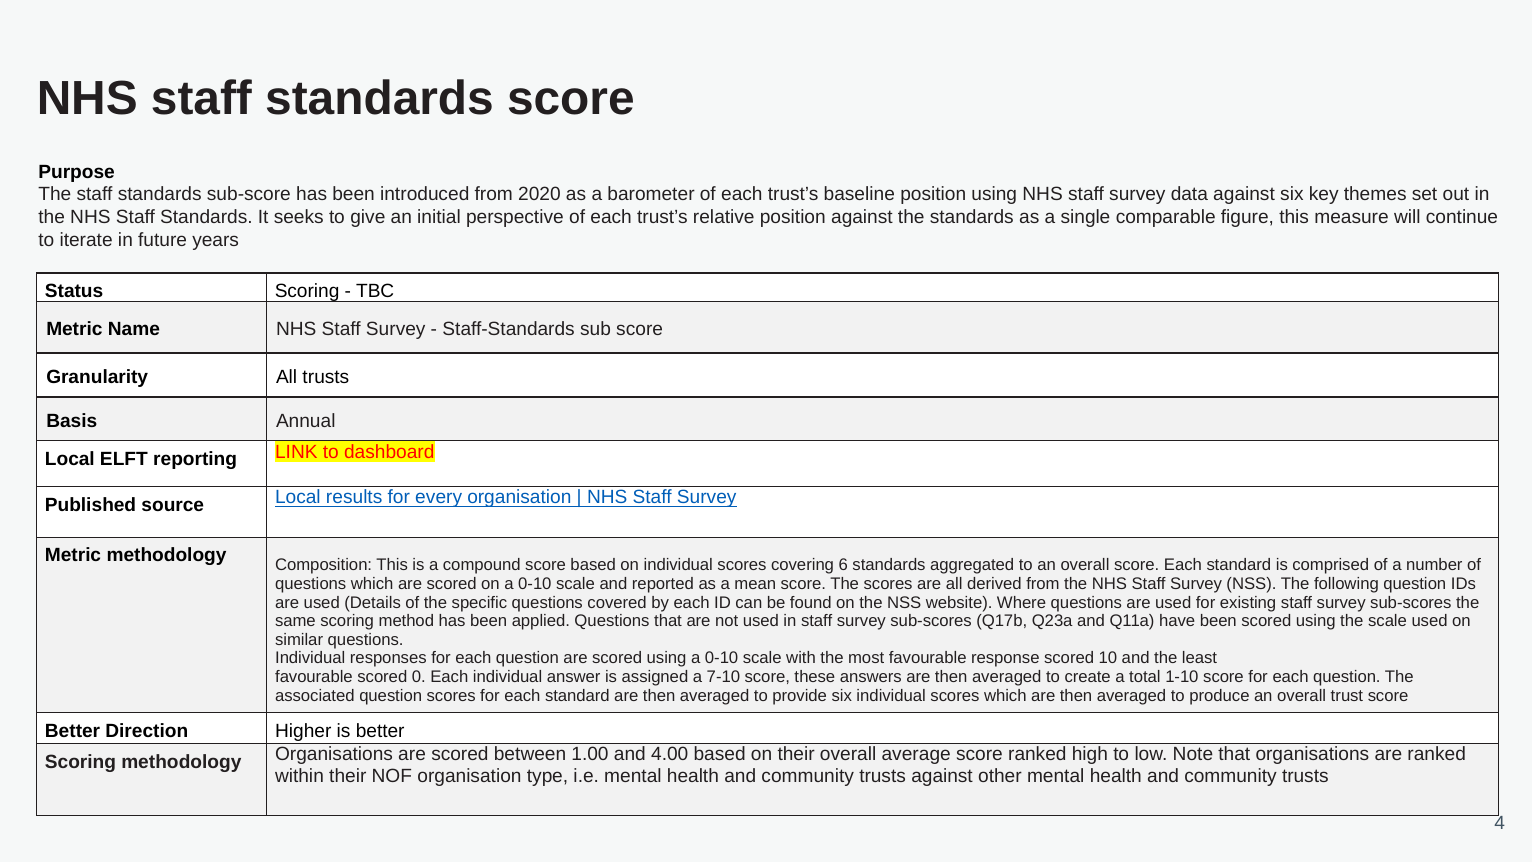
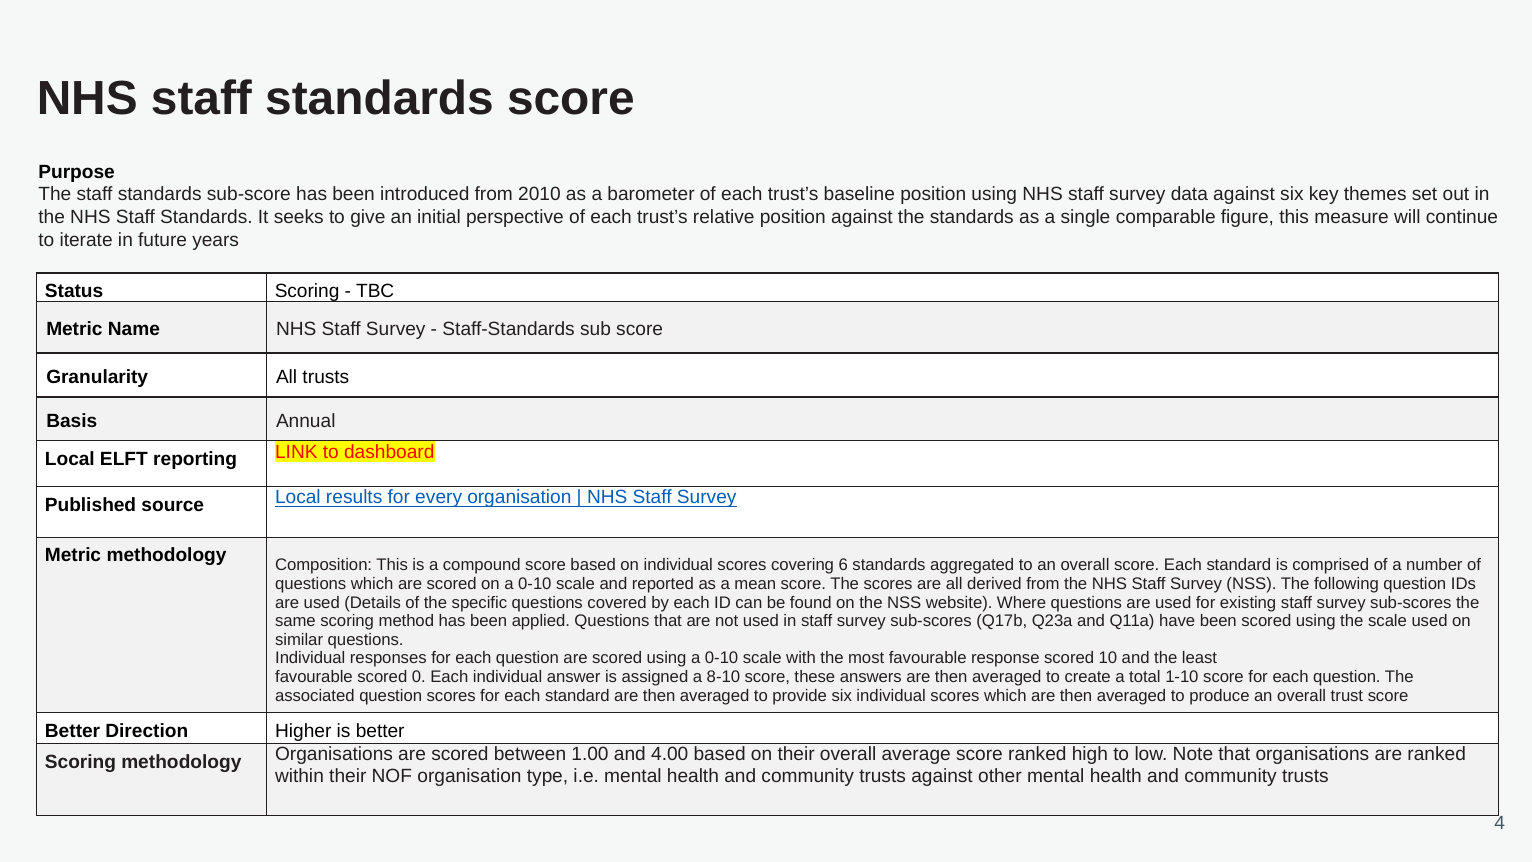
2020: 2020 -> 2010
7-10: 7-10 -> 8-10
